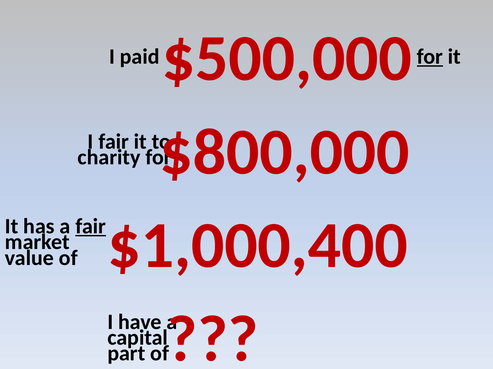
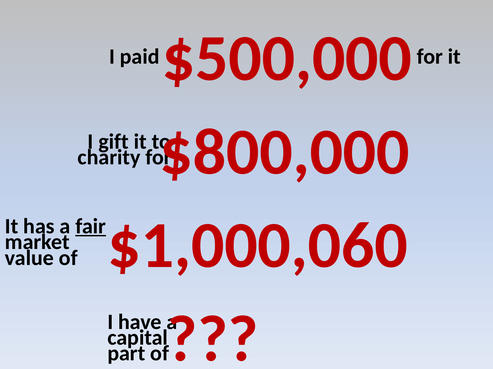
for at (430, 57) underline: present -> none
I fair: fair -> gift
$1,000,400: $1,000,400 -> $1,000,060
